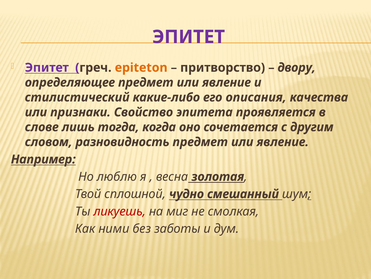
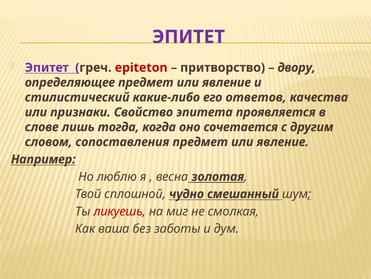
epiteton colour: orange -> red
описания: описания -> ответов
разновидность: разновидность -> сопоставления
ними: ними -> ваша
